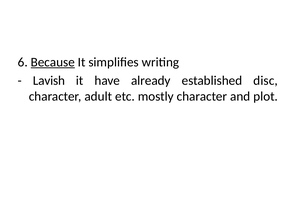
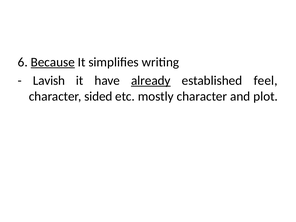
already underline: none -> present
disc: disc -> feel
adult: adult -> sided
